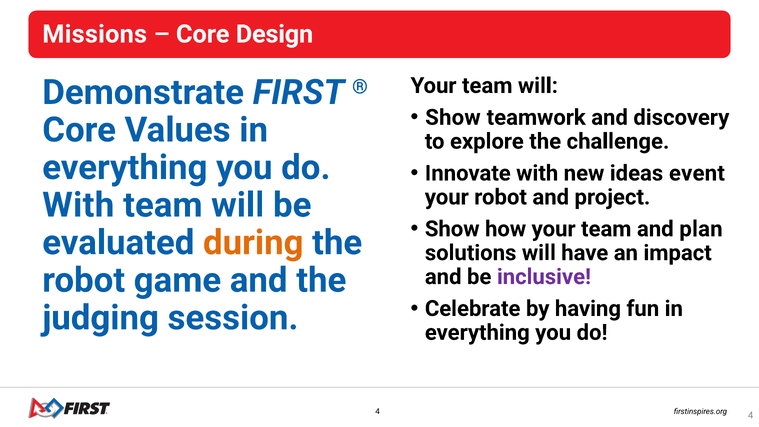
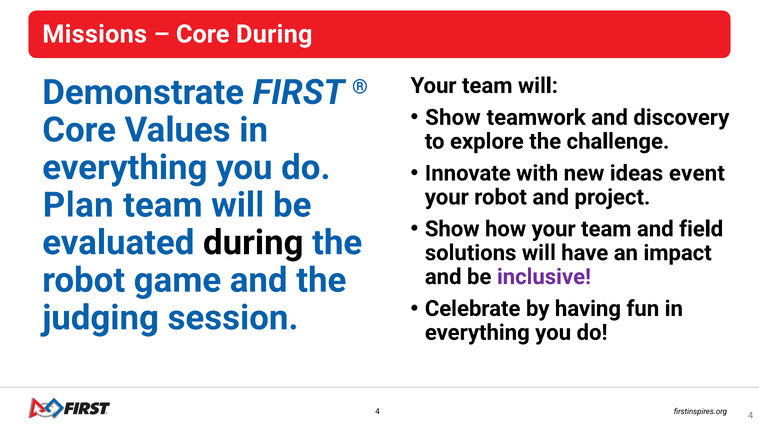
Core Design: Design -> During
With at (78, 205): With -> Plan
plan: plan -> field
during at (253, 243) colour: orange -> black
